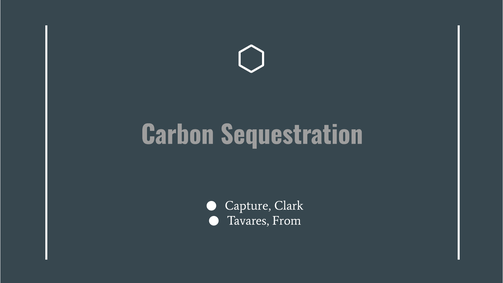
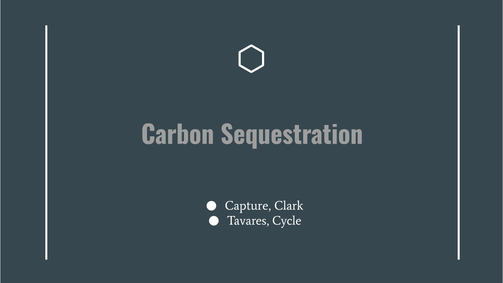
From: From -> Cycle
